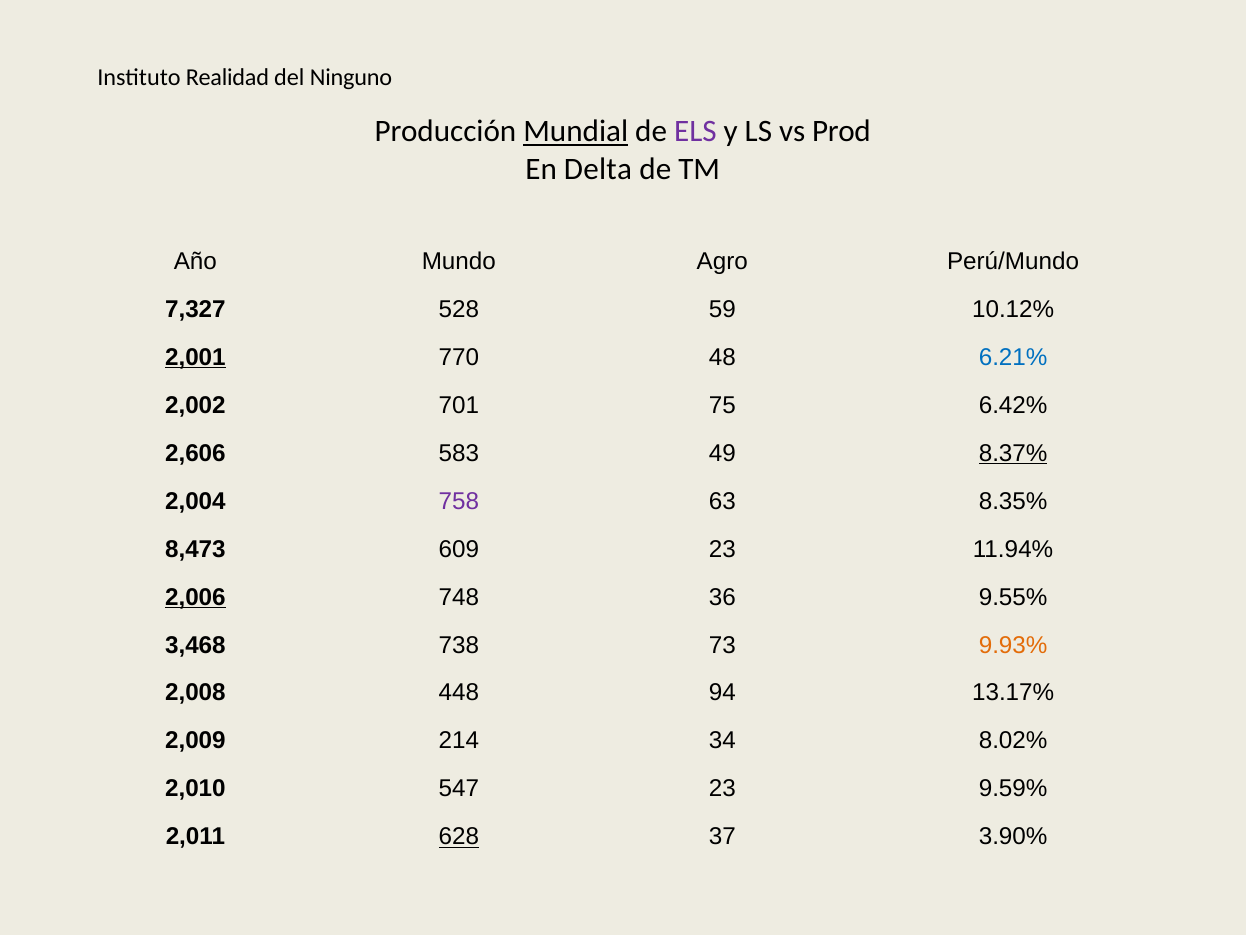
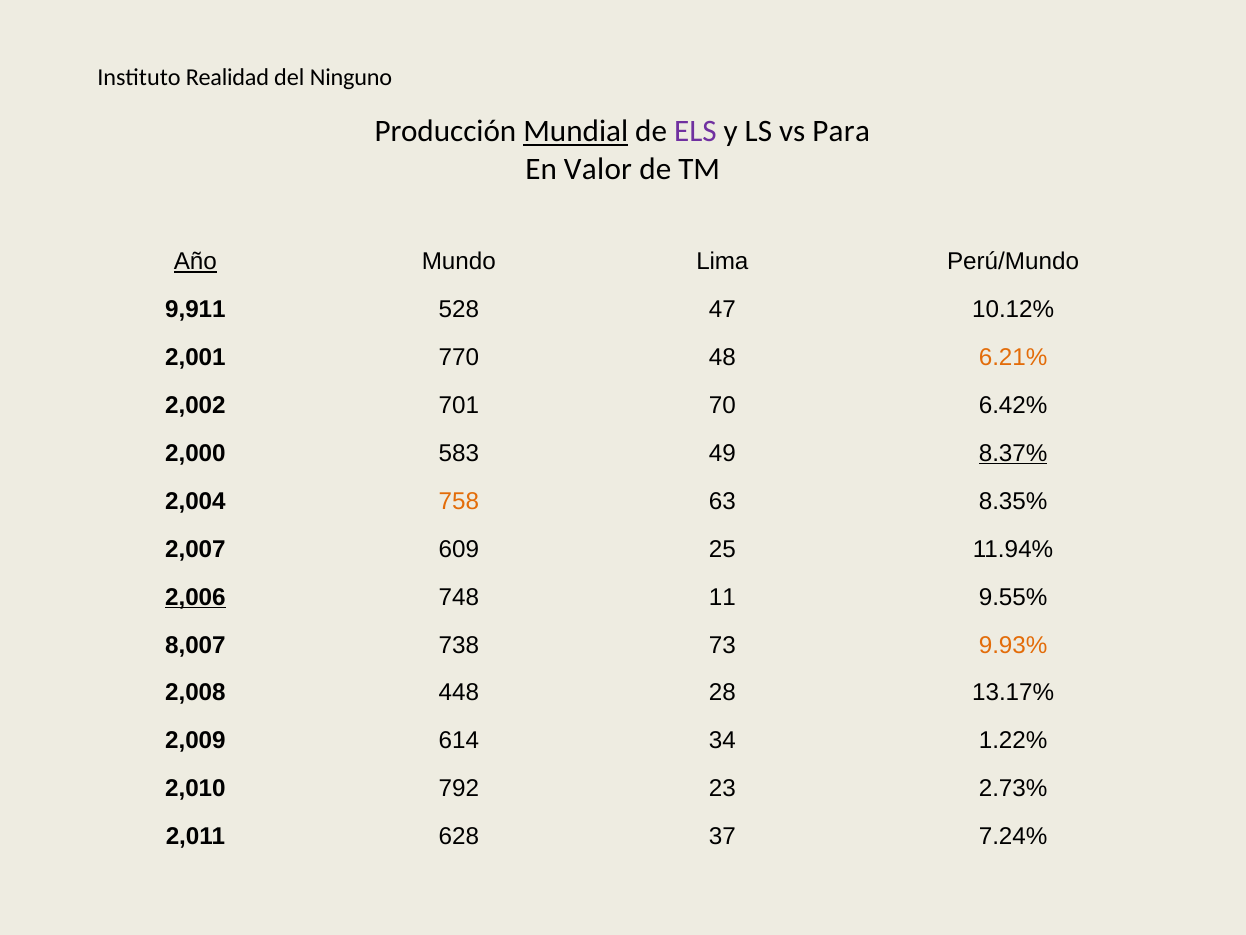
Prod: Prod -> Para
Delta: Delta -> Valor
Año underline: none -> present
Agro: Agro -> Lima
7,327: 7,327 -> 9,911
59: 59 -> 47
2,001 underline: present -> none
6.21% colour: blue -> orange
75: 75 -> 70
2,606: 2,606 -> 2,000
758 colour: purple -> orange
8,473: 8,473 -> 2,007
609 23: 23 -> 25
36: 36 -> 11
3,468: 3,468 -> 8,007
94: 94 -> 28
214: 214 -> 614
8.02%: 8.02% -> 1.22%
547: 547 -> 792
9.59%: 9.59% -> 2.73%
628 underline: present -> none
3.90%: 3.90% -> 7.24%
